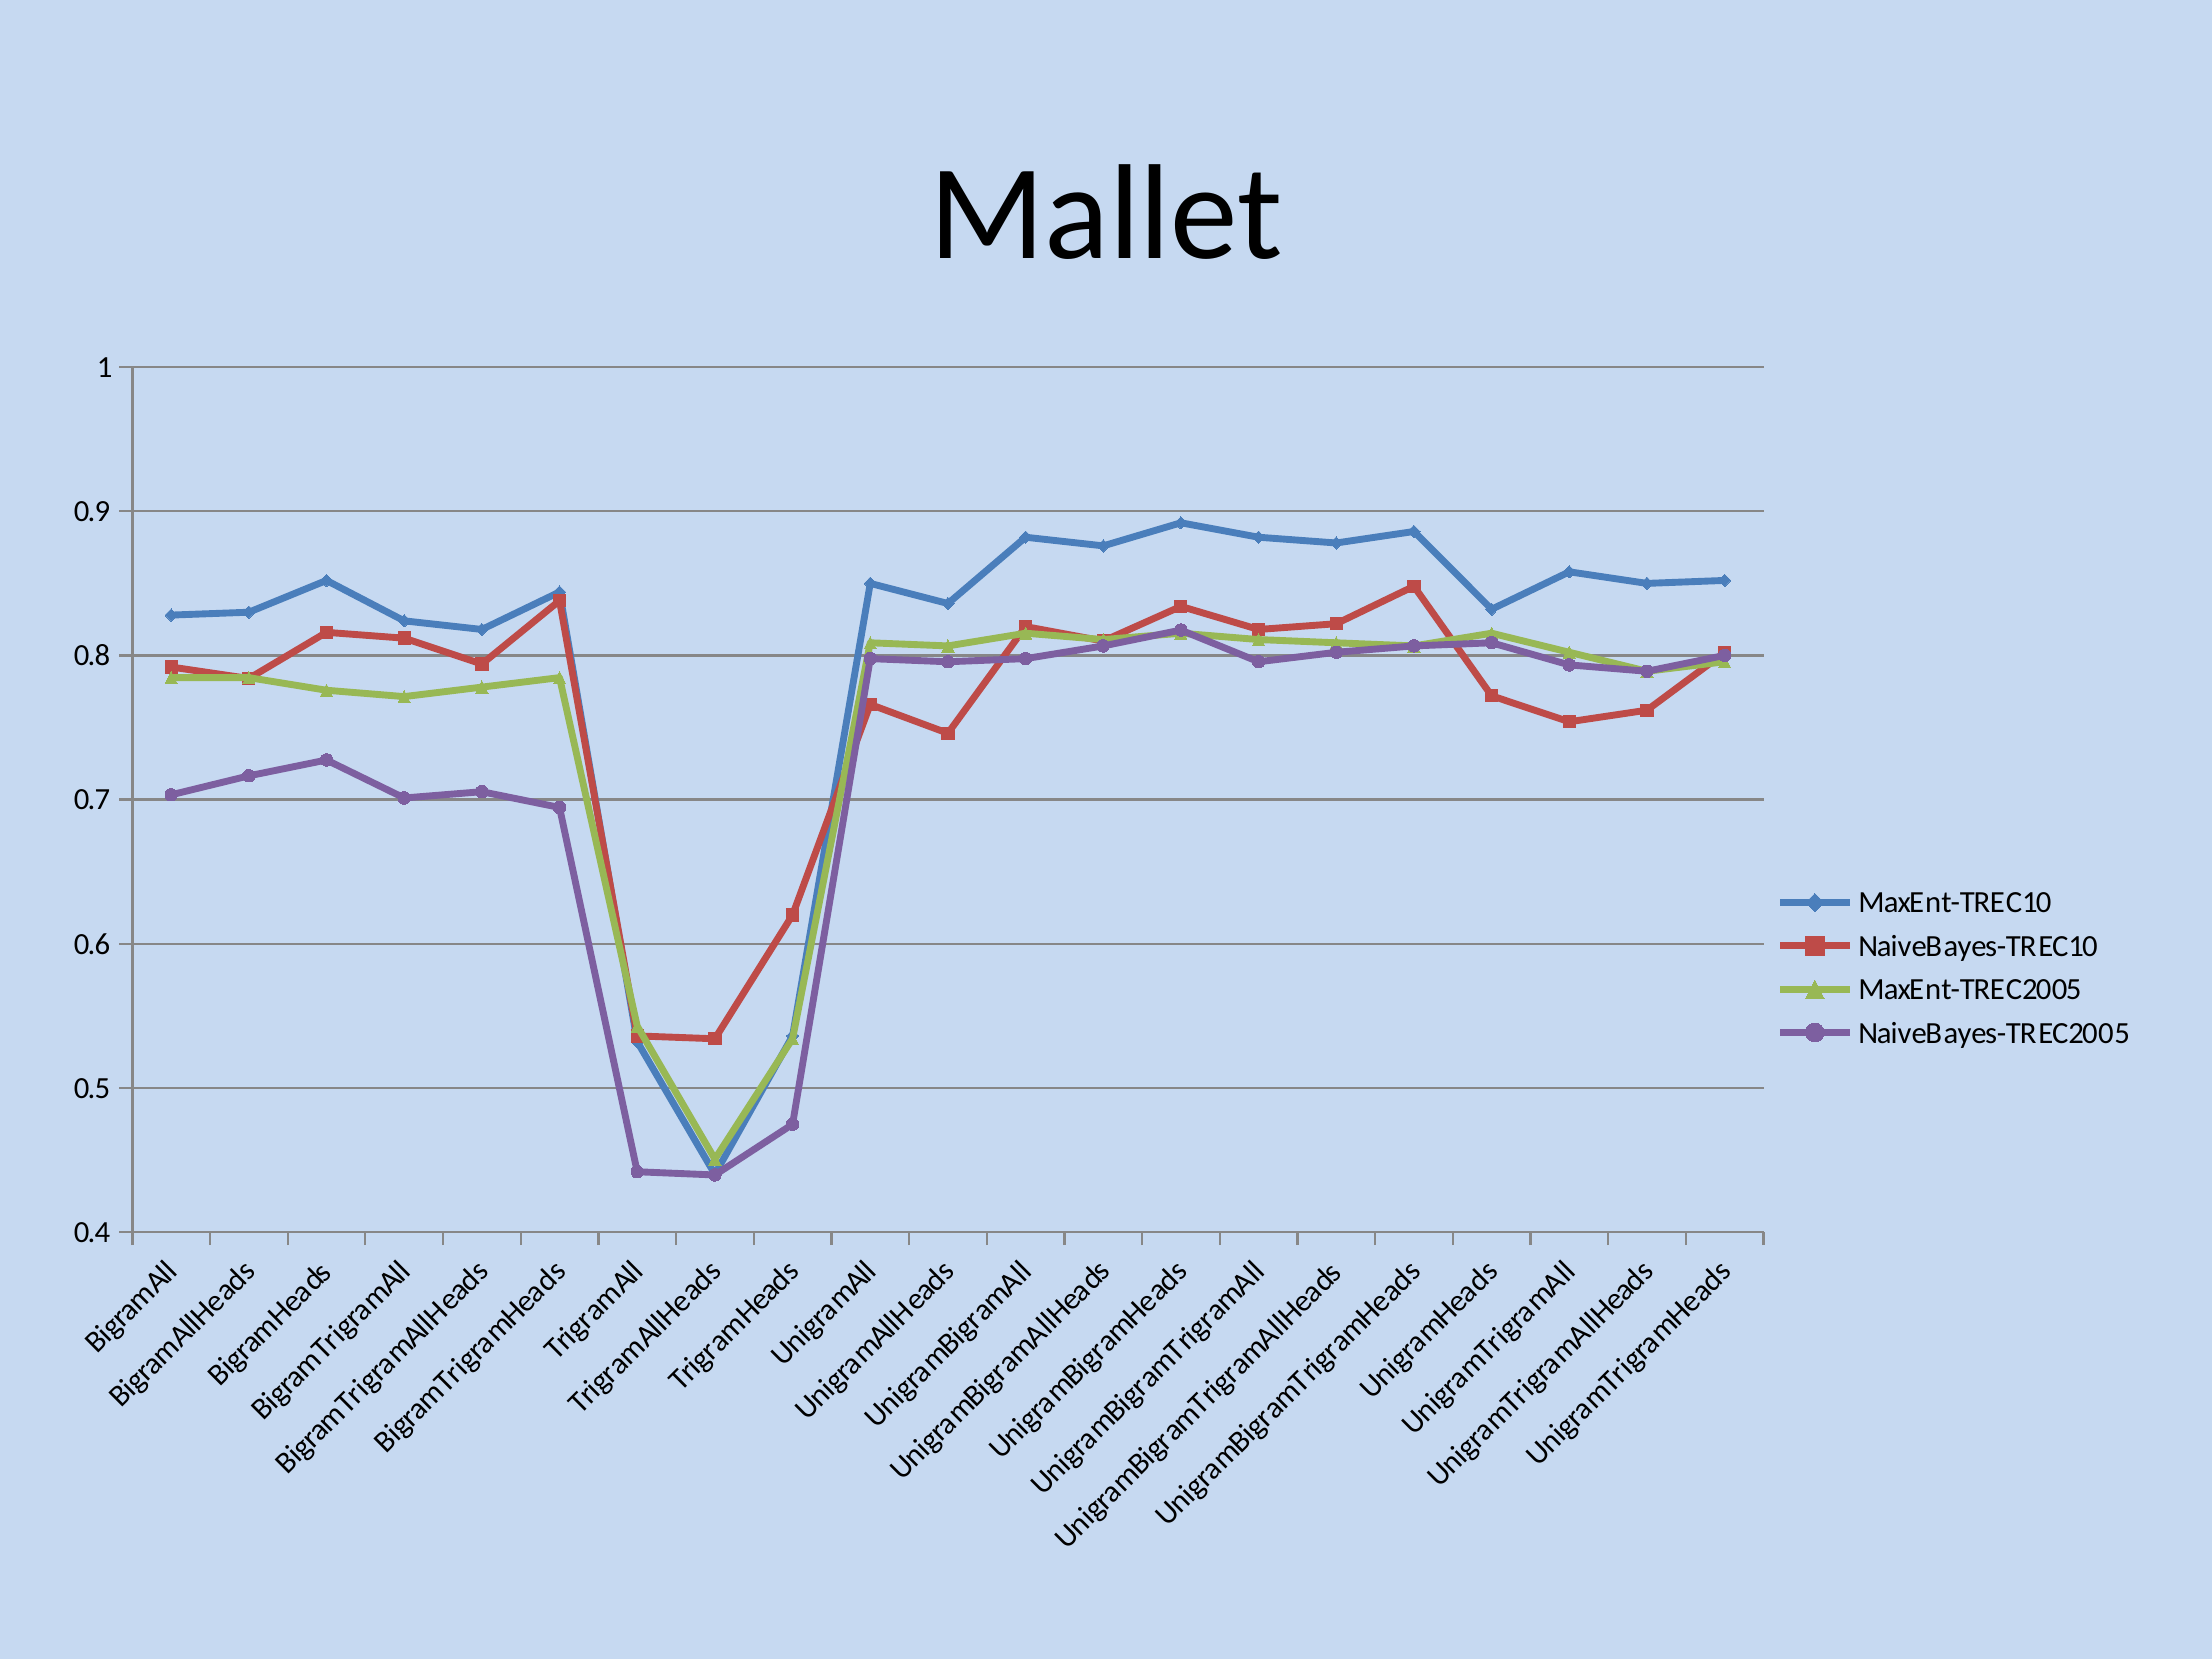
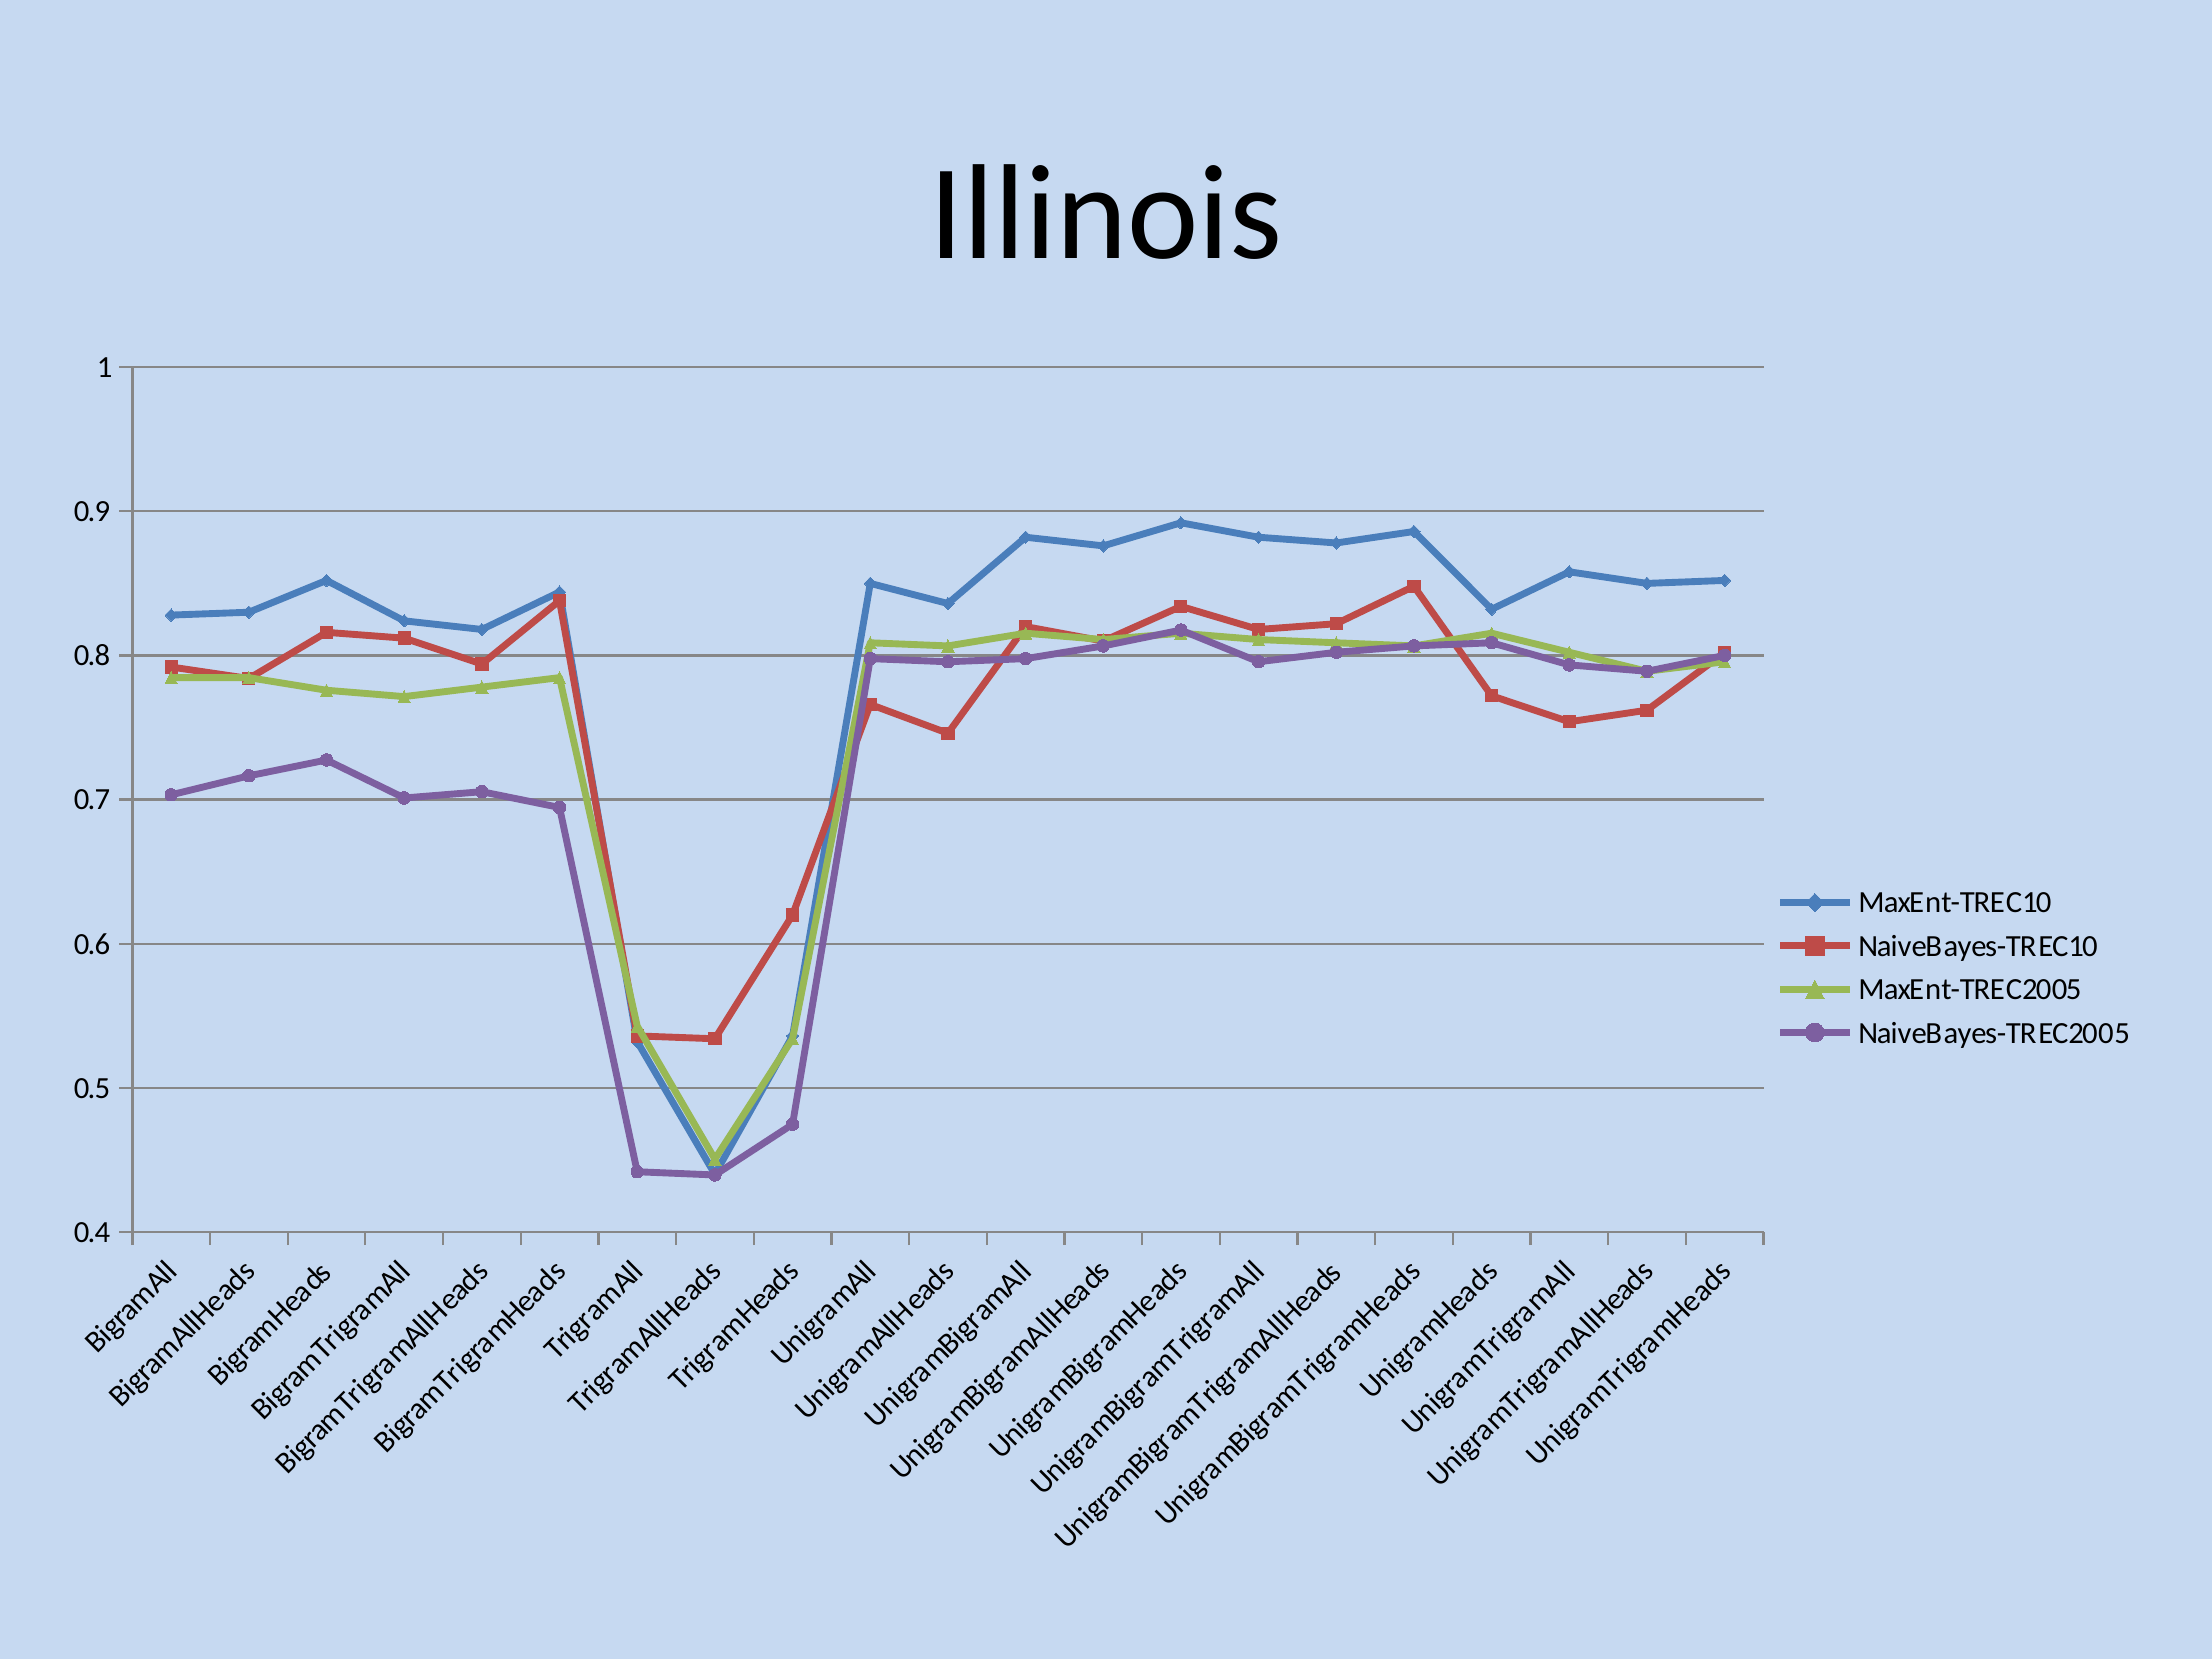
Mallet: Mallet -> Illinois
